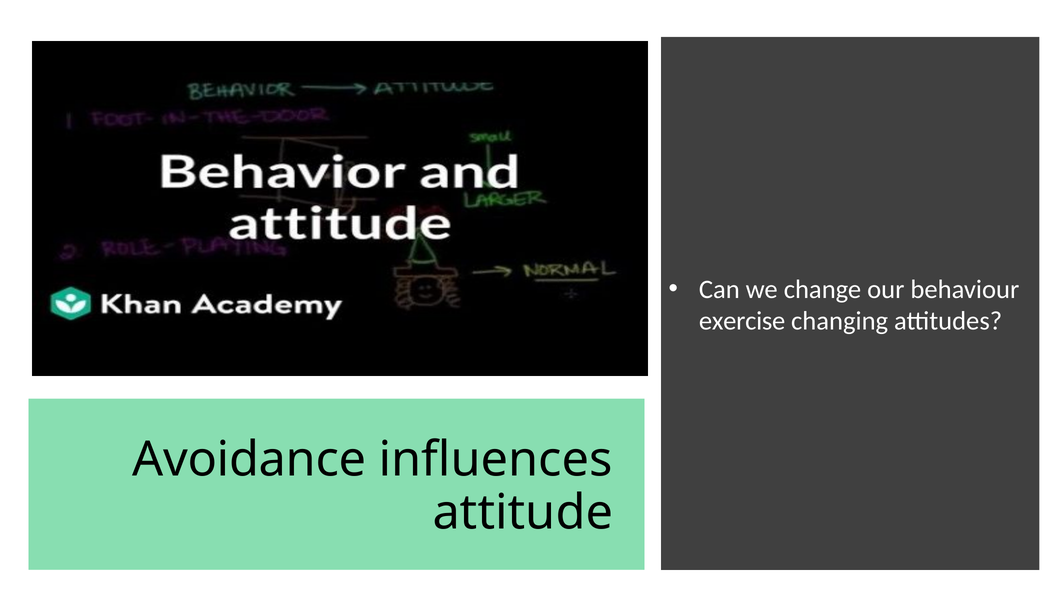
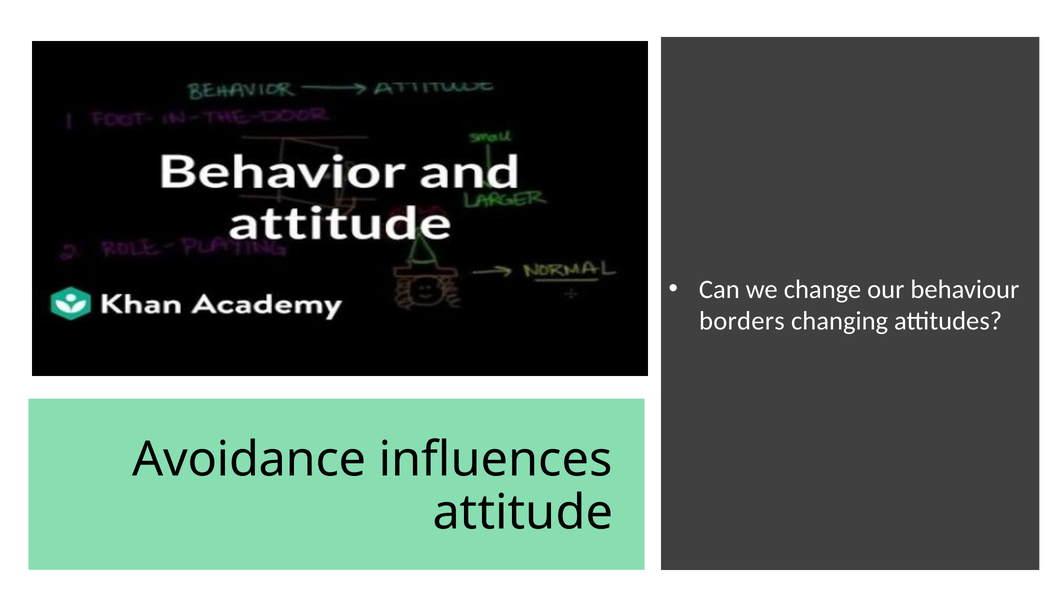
exercise: exercise -> borders
